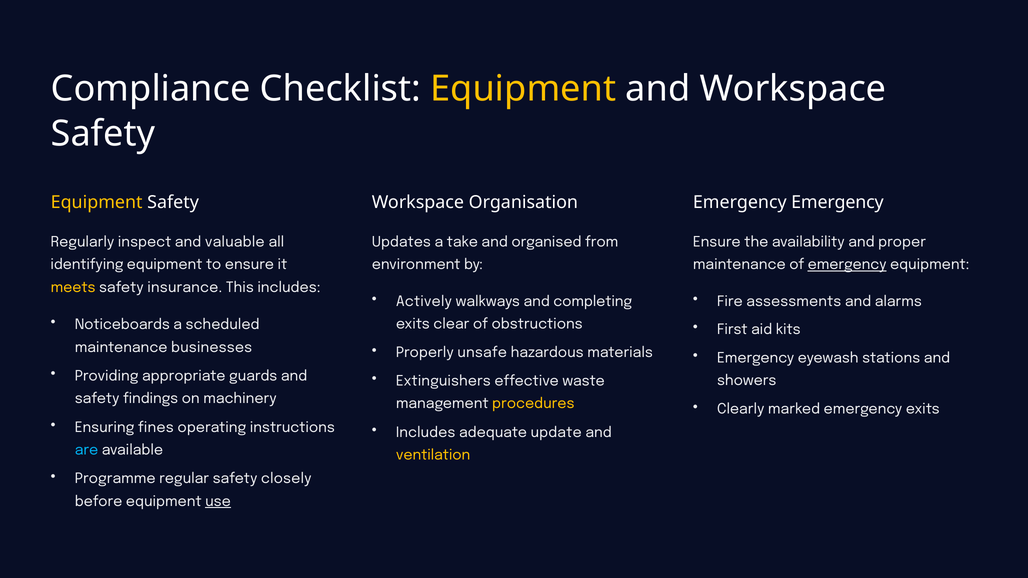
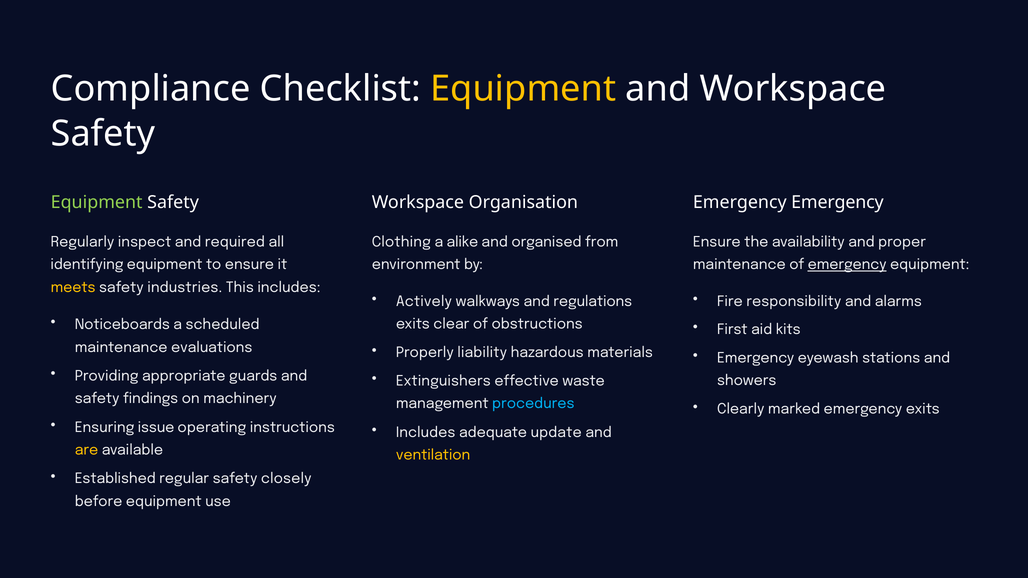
Equipment at (97, 203) colour: yellow -> light green
valuable: valuable -> required
Updates: Updates -> Clothing
take: take -> alike
insurance: insurance -> industries
completing: completing -> regulations
assessments: assessments -> responsibility
businesses: businesses -> evaluations
unsafe: unsafe -> liability
procedures colour: yellow -> light blue
fines: fines -> issue
are colour: light blue -> yellow
Programme: Programme -> Established
use underline: present -> none
